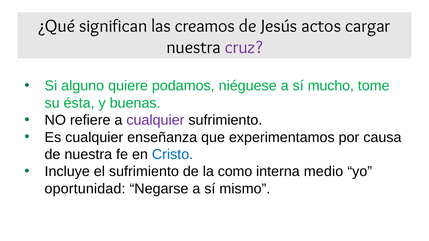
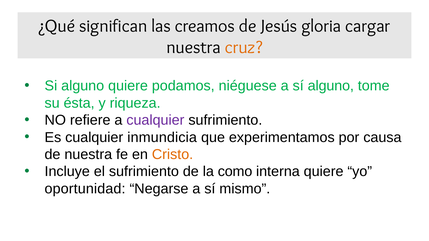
actos: actos -> gloria
cruz colour: purple -> orange
sí mucho: mucho -> alguno
buenas: buenas -> riqueza
enseñanza: enseñanza -> inmundicia
Cristo colour: blue -> orange
interna medio: medio -> quiere
